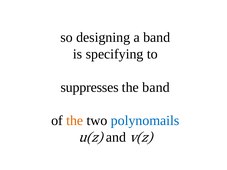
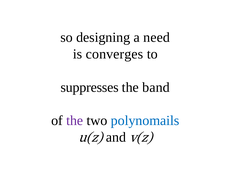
a band: band -> need
specifying: specifying -> converges
the at (75, 121) colour: orange -> purple
